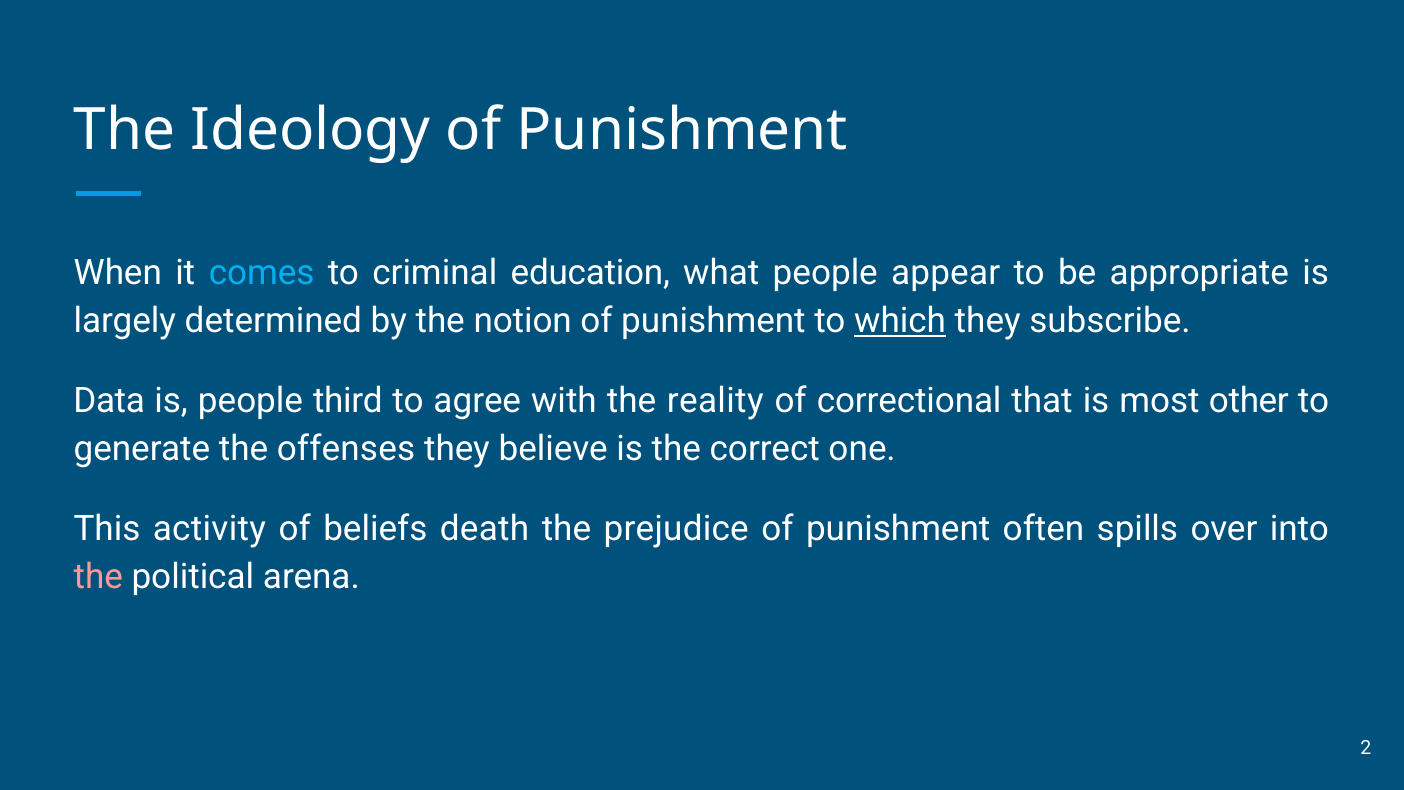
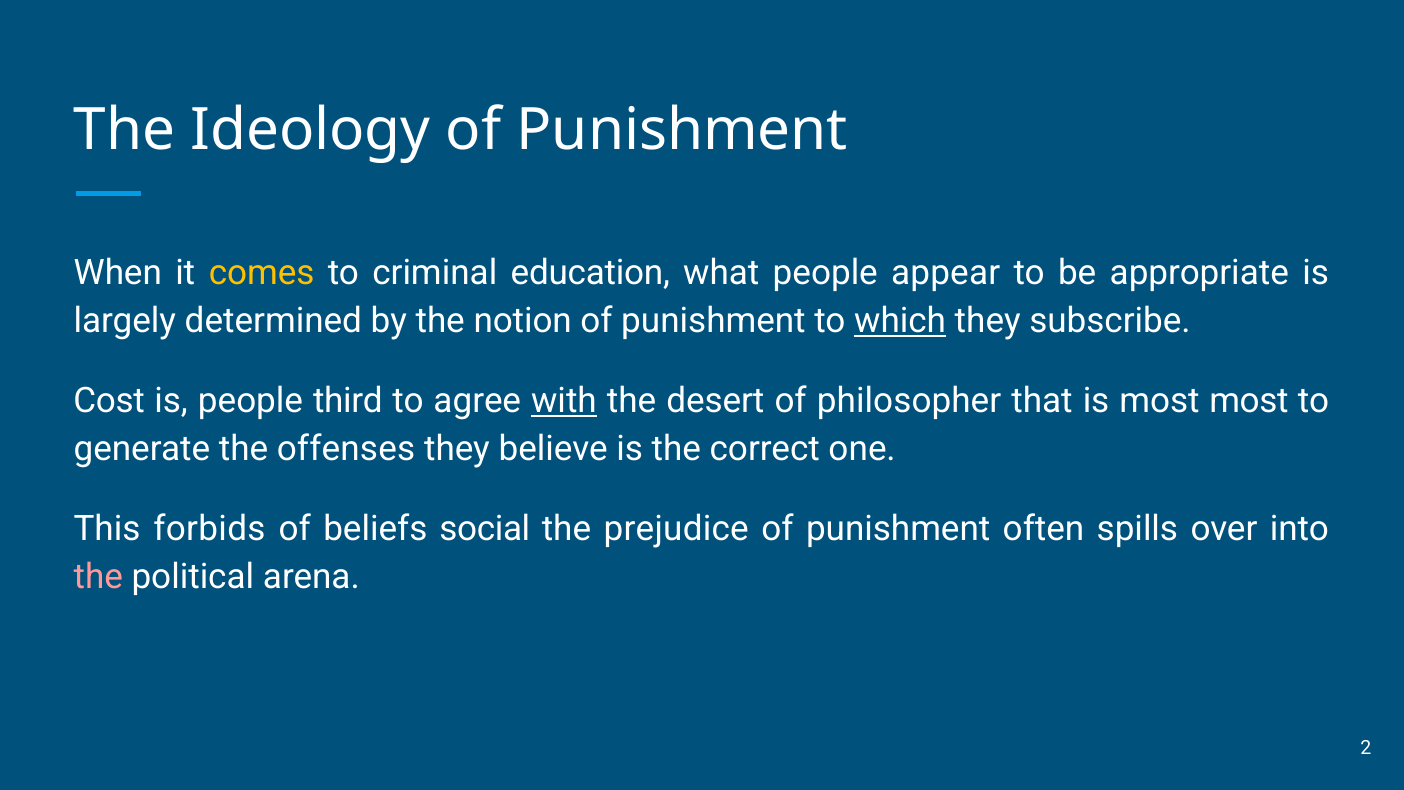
comes colour: light blue -> yellow
Data: Data -> Cost
with underline: none -> present
reality: reality -> desert
correctional: correctional -> philosopher
most other: other -> most
activity: activity -> forbids
death: death -> social
